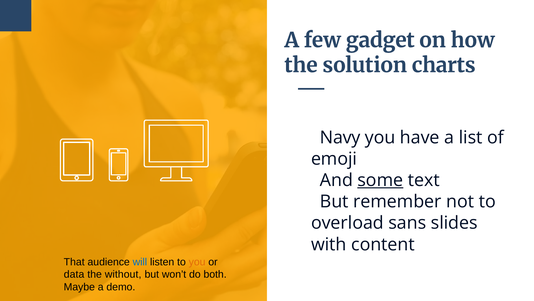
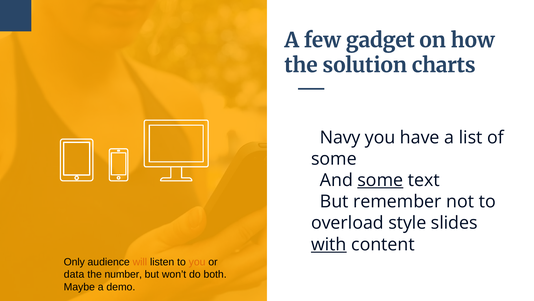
emoji at (334, 159): emoji -> some
sans: sans -> style
with underline: none -> present
That: That -> Only
will colour: blue -> orange
without: without -> number
